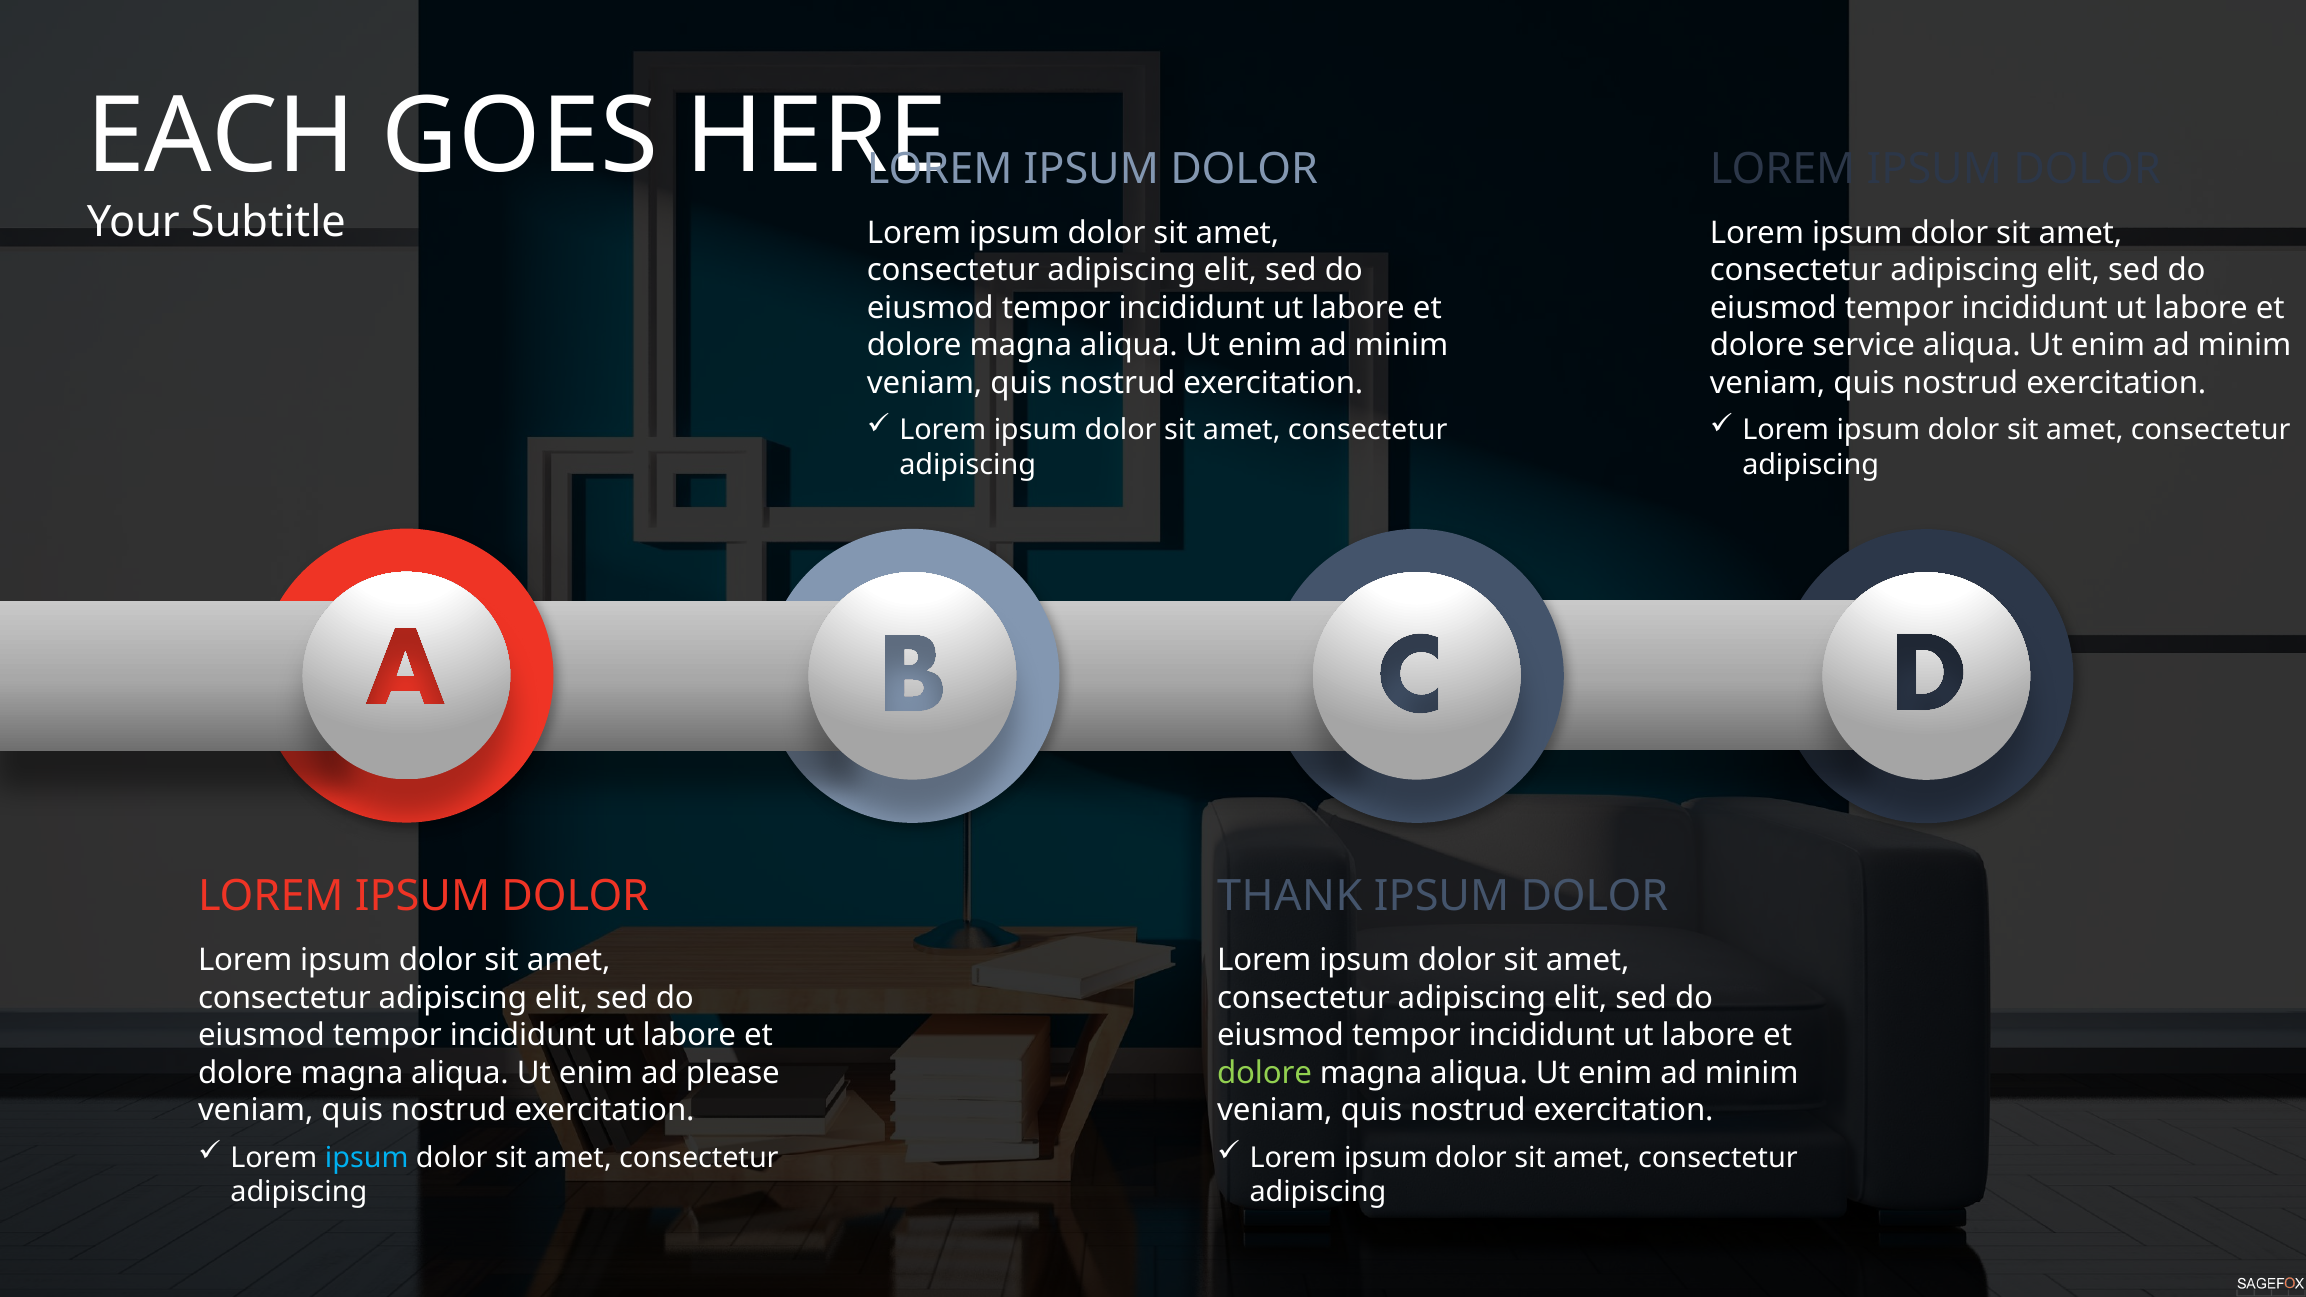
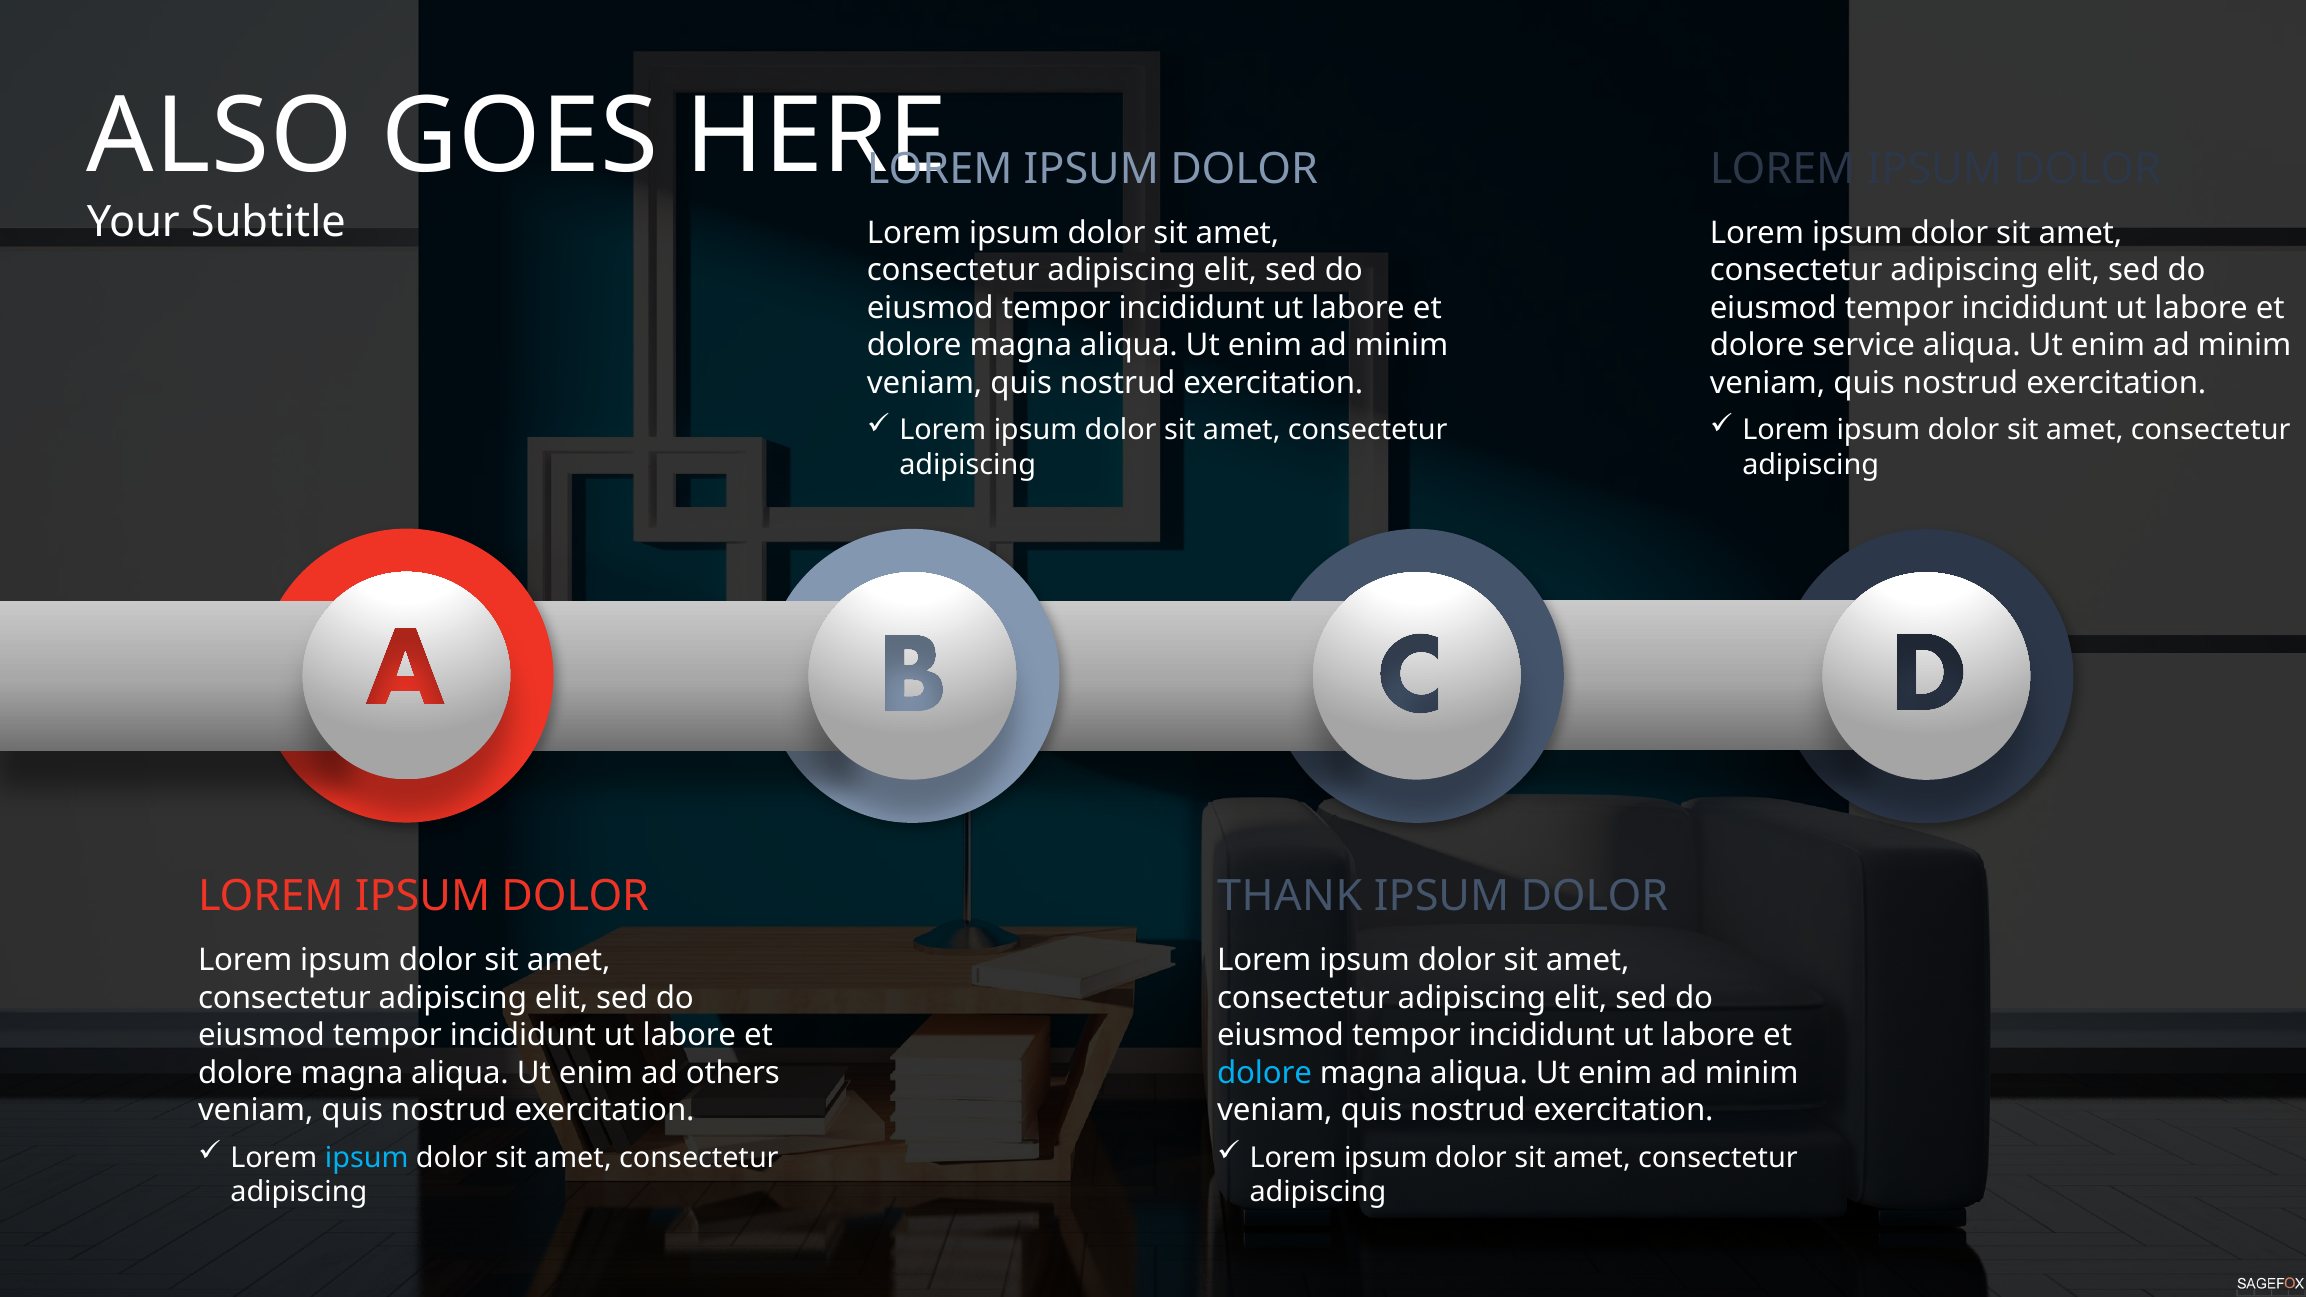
EACH: EACH -> ALSO
please: please -> others
dolore at (1265, 1073) colour: light green -> light blue
